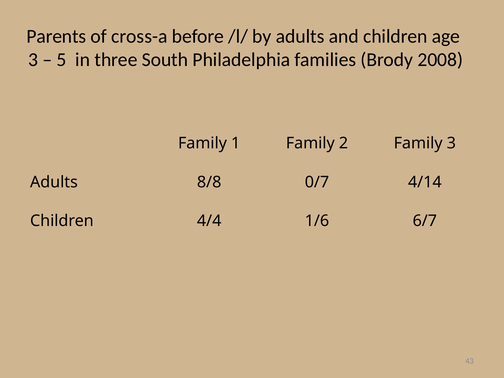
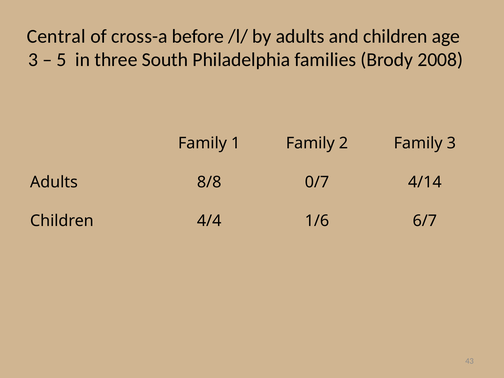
Parents: Parents -> Central
